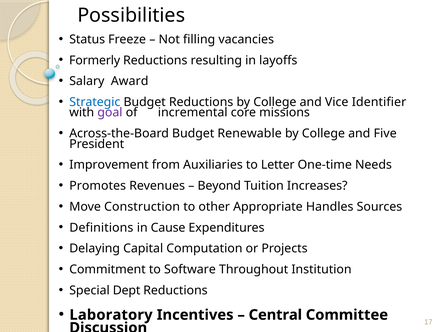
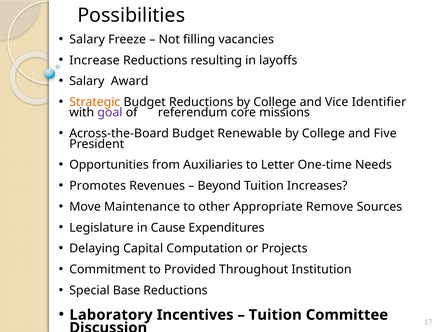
Status at (87, 39): Status -> Salary
Formerly: Formerly -> Increase
Strategic colour: blue -> orange
incremental: incremental -> referendum
Improvement: Improvement -> Opportunities
Construction: Construction -> Maintenance
Handles: Handles -> Remove
Definitions: Definitions -> Legislature
Software: Software -> Provided
Dept: Dept -> Base
Central at (275, 315): Central -> Tuition
